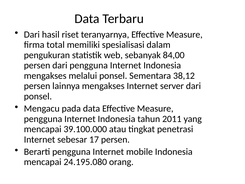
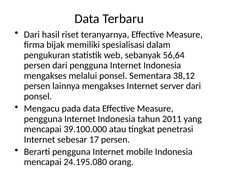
total: total -> bijak
84,00: 84,00 -> 56,64
